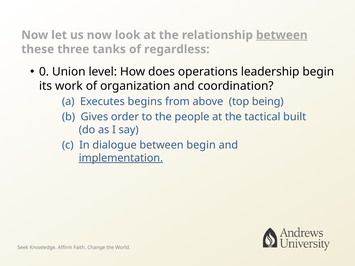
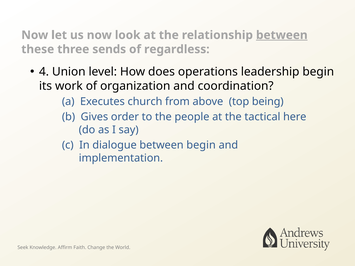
tanks: tanks -> sends
0: 0 -> 4
begins: begins -> church
built: built -> here
implementation underline: present -> none
